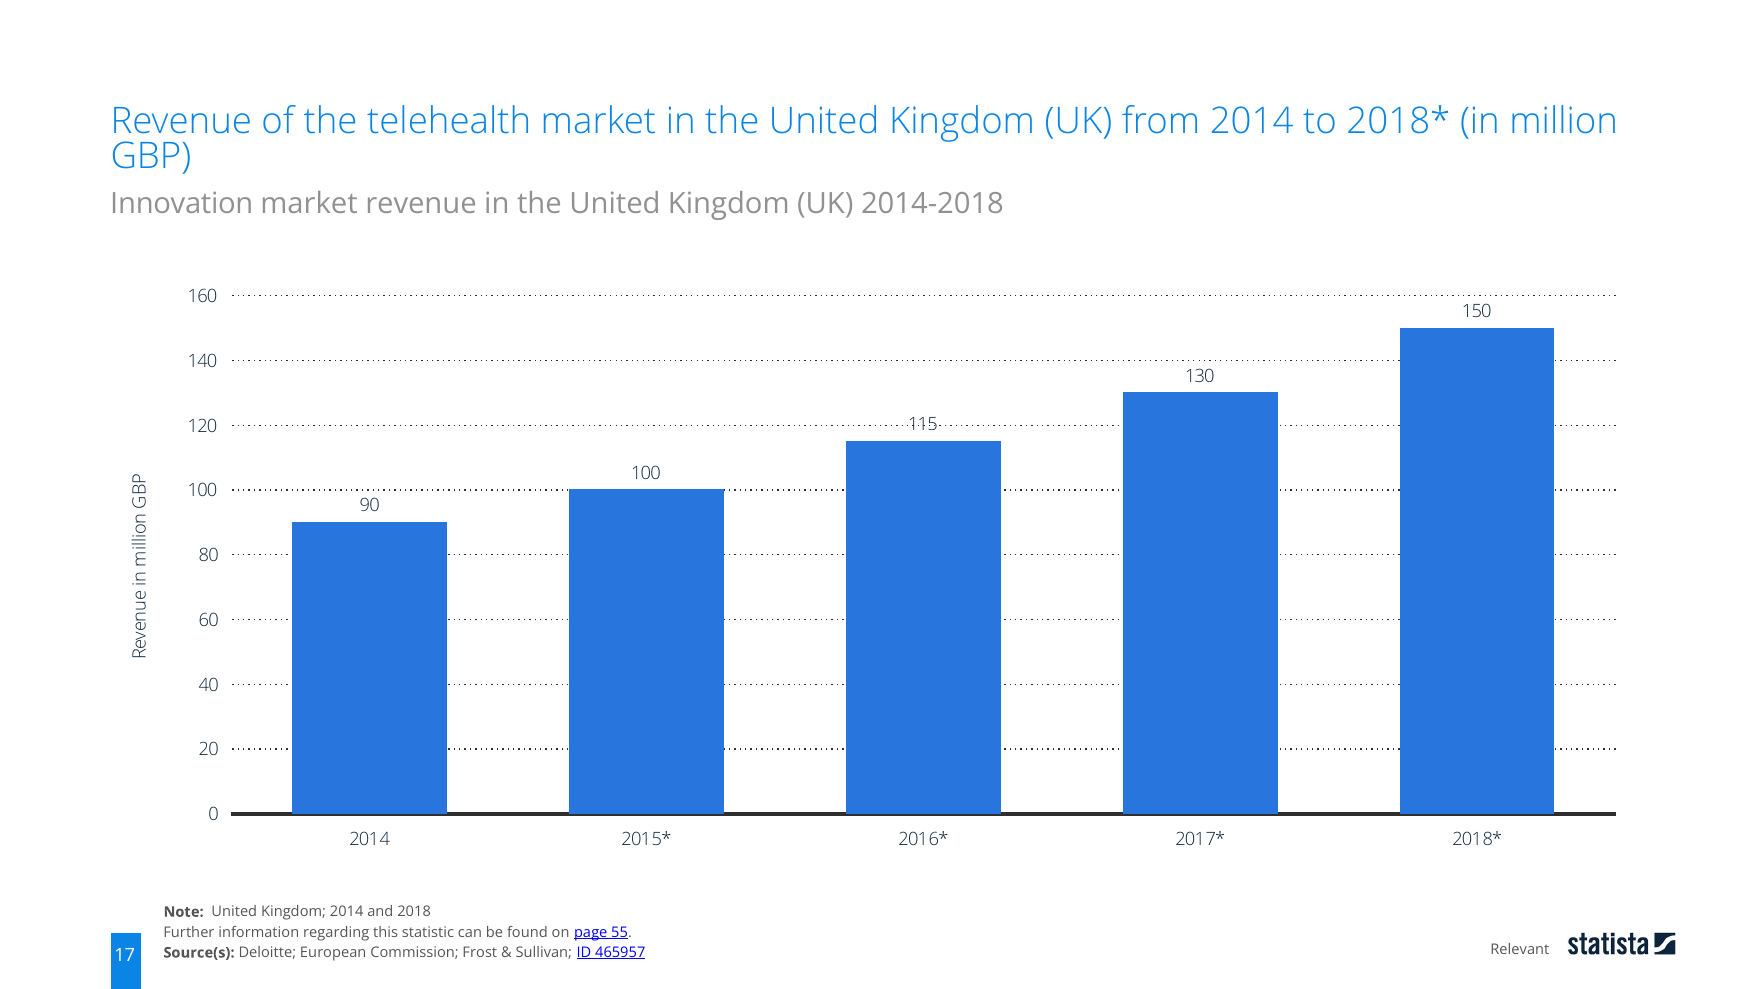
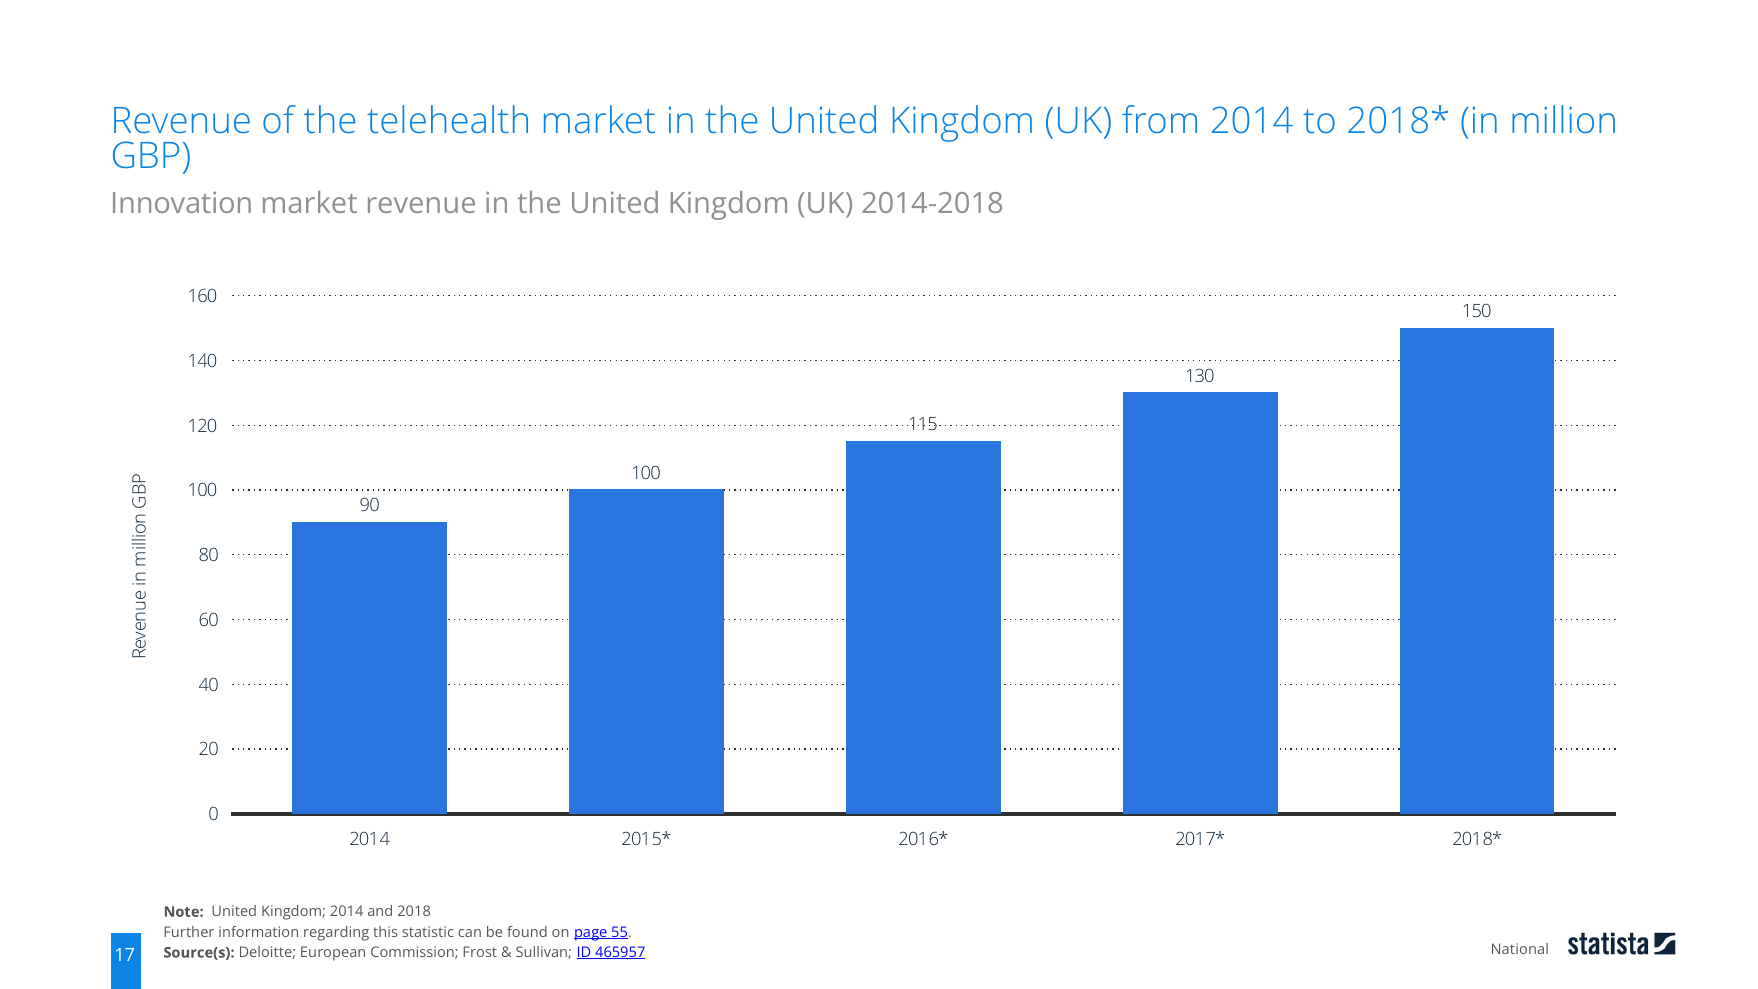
Relevant: Relevant -> National
